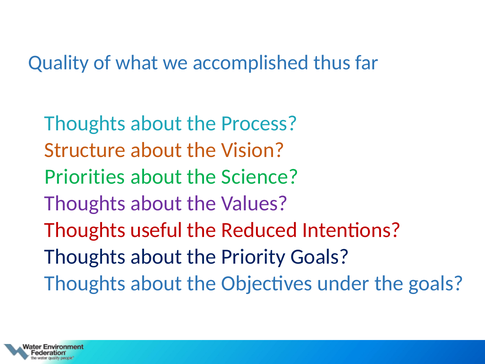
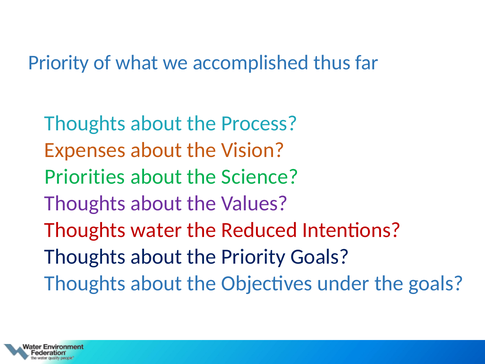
Quality at (58, 62): Quality -> Priority
Structure: Structure -> Expenses
useful: useful -> water
